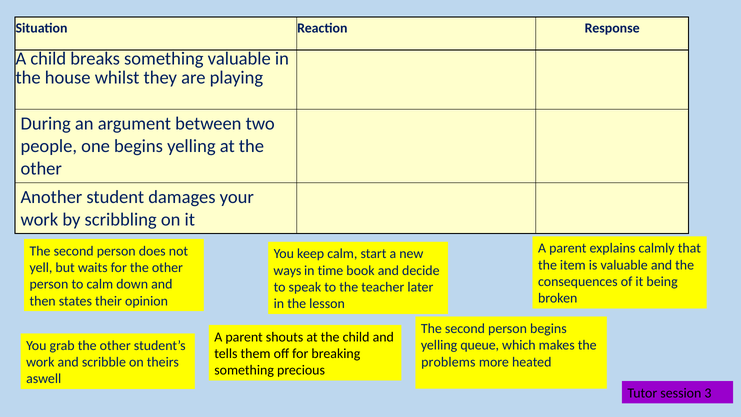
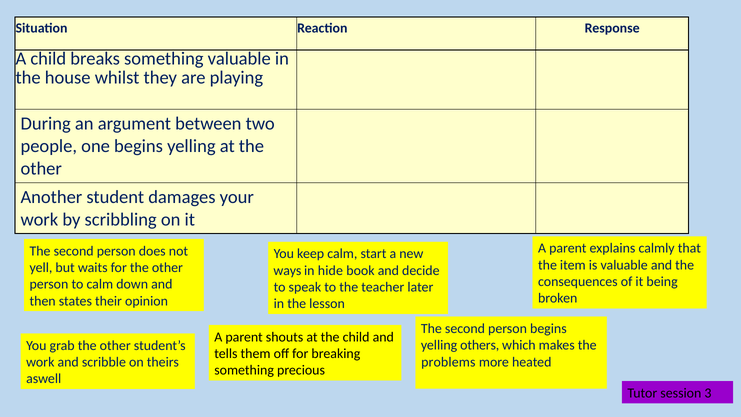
time: time -> hide
queue: queue -> others
